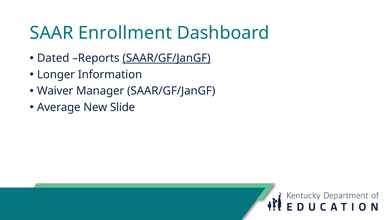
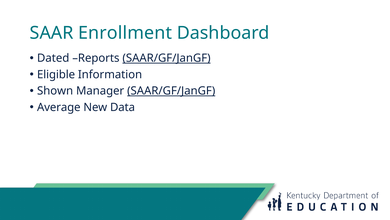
Longer: Longer -> Eligible
Waiver: Waiver -> Shown
SAAR/GF/JanGF at (171, 91) underline: none -> present
Slide: Slide -> Data
